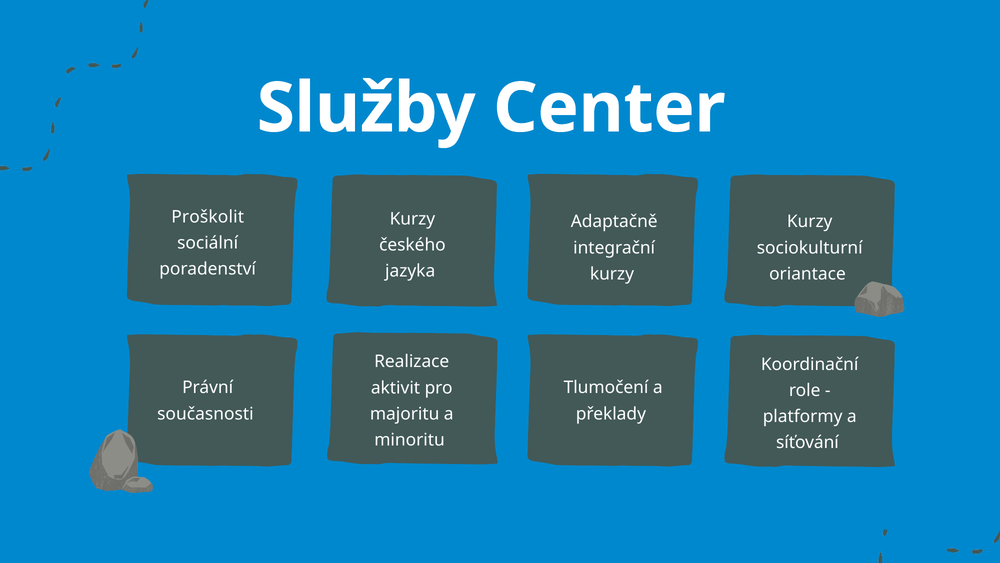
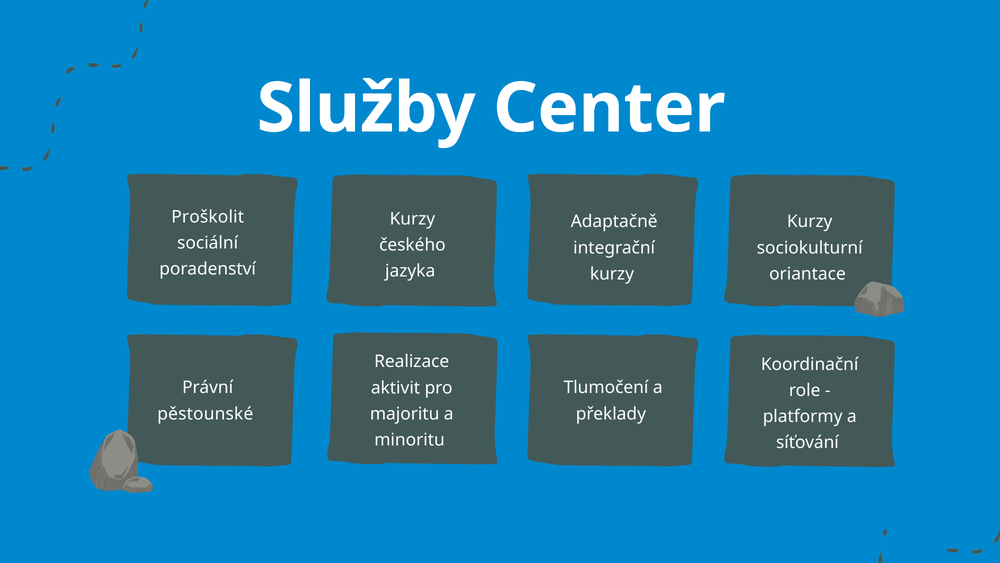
současnosti: současnosti -> pěstounské
